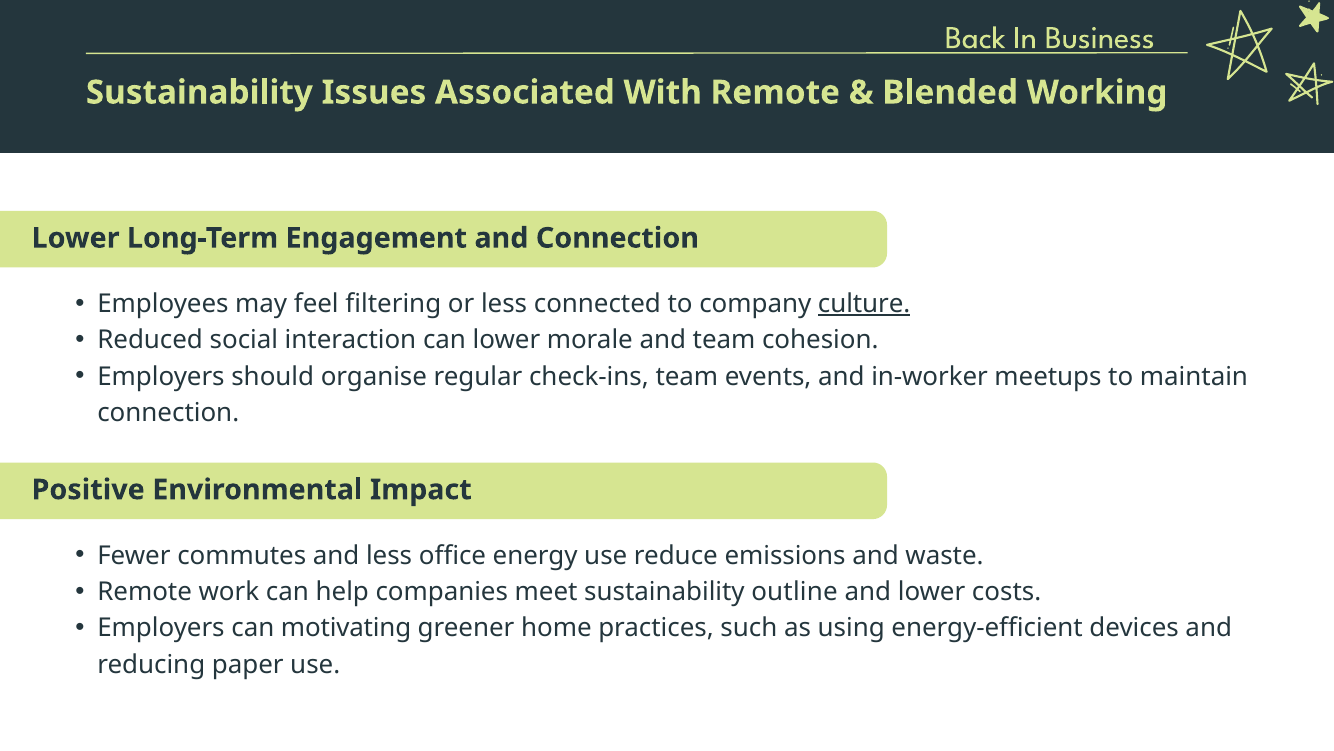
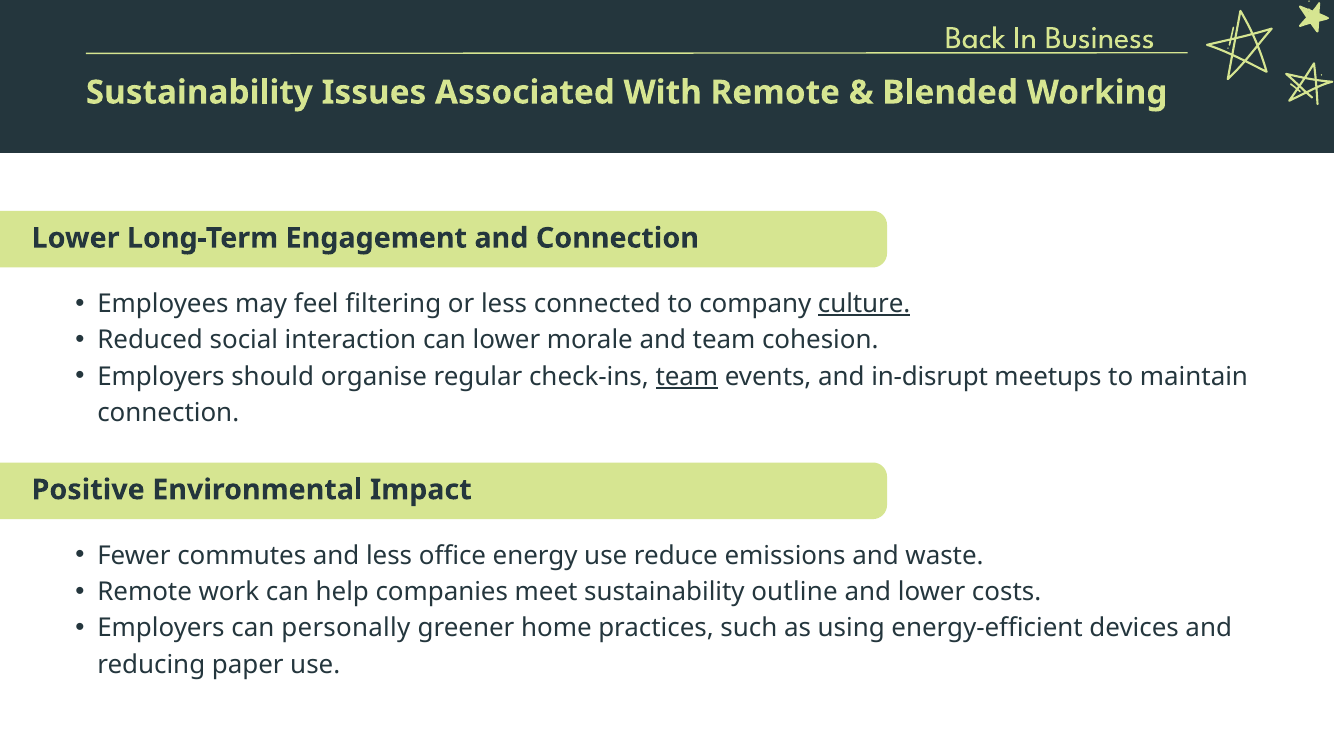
team at (687, 376) underline: none -> present
in-worker: in-worker -> in-disrupt
motivating: motivating -> personally
